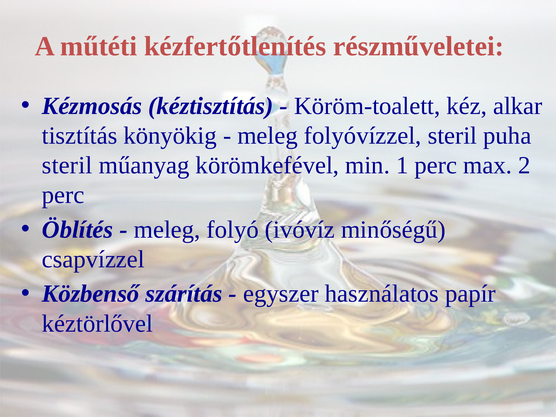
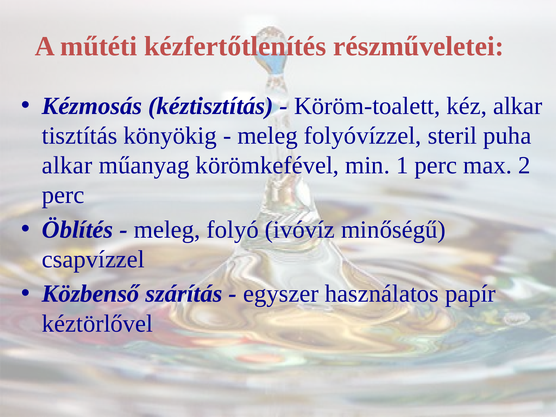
steril at (67, 165): steril -> alkar
